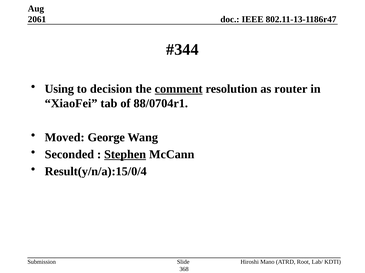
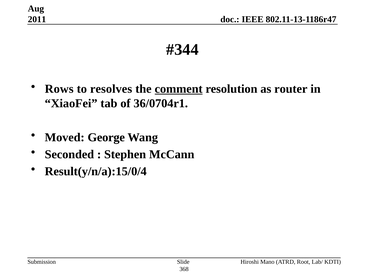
2061: 2061 -> 2011
Using: Using -> Rows
decision: decision -> resolves
88/0704r1: 88/0704r1 -> 36/0704r1
Stephen underline: present -> none
